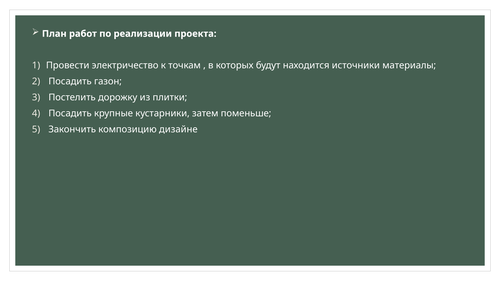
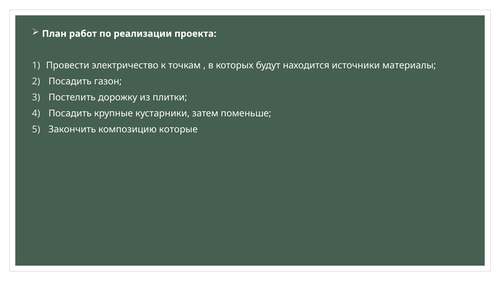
дизайне: дизайне -> которые
